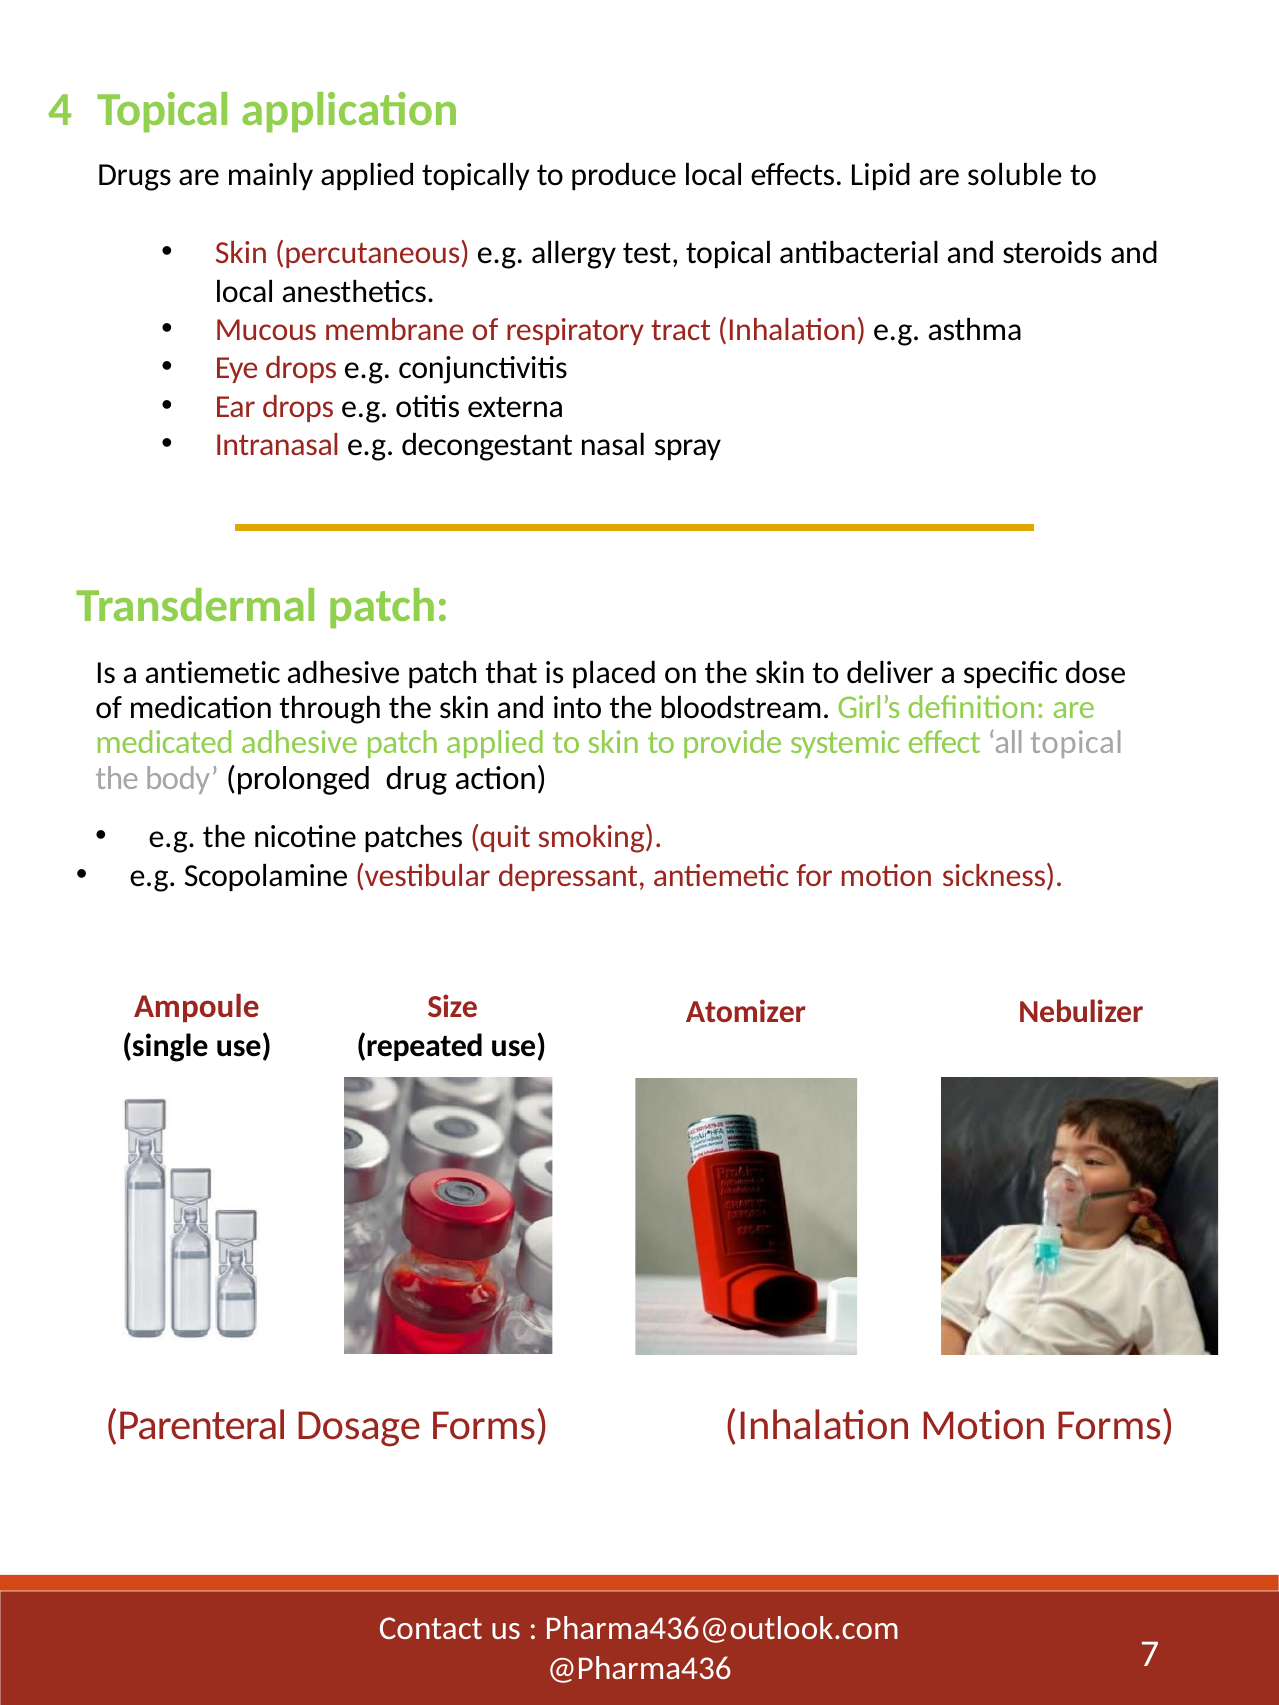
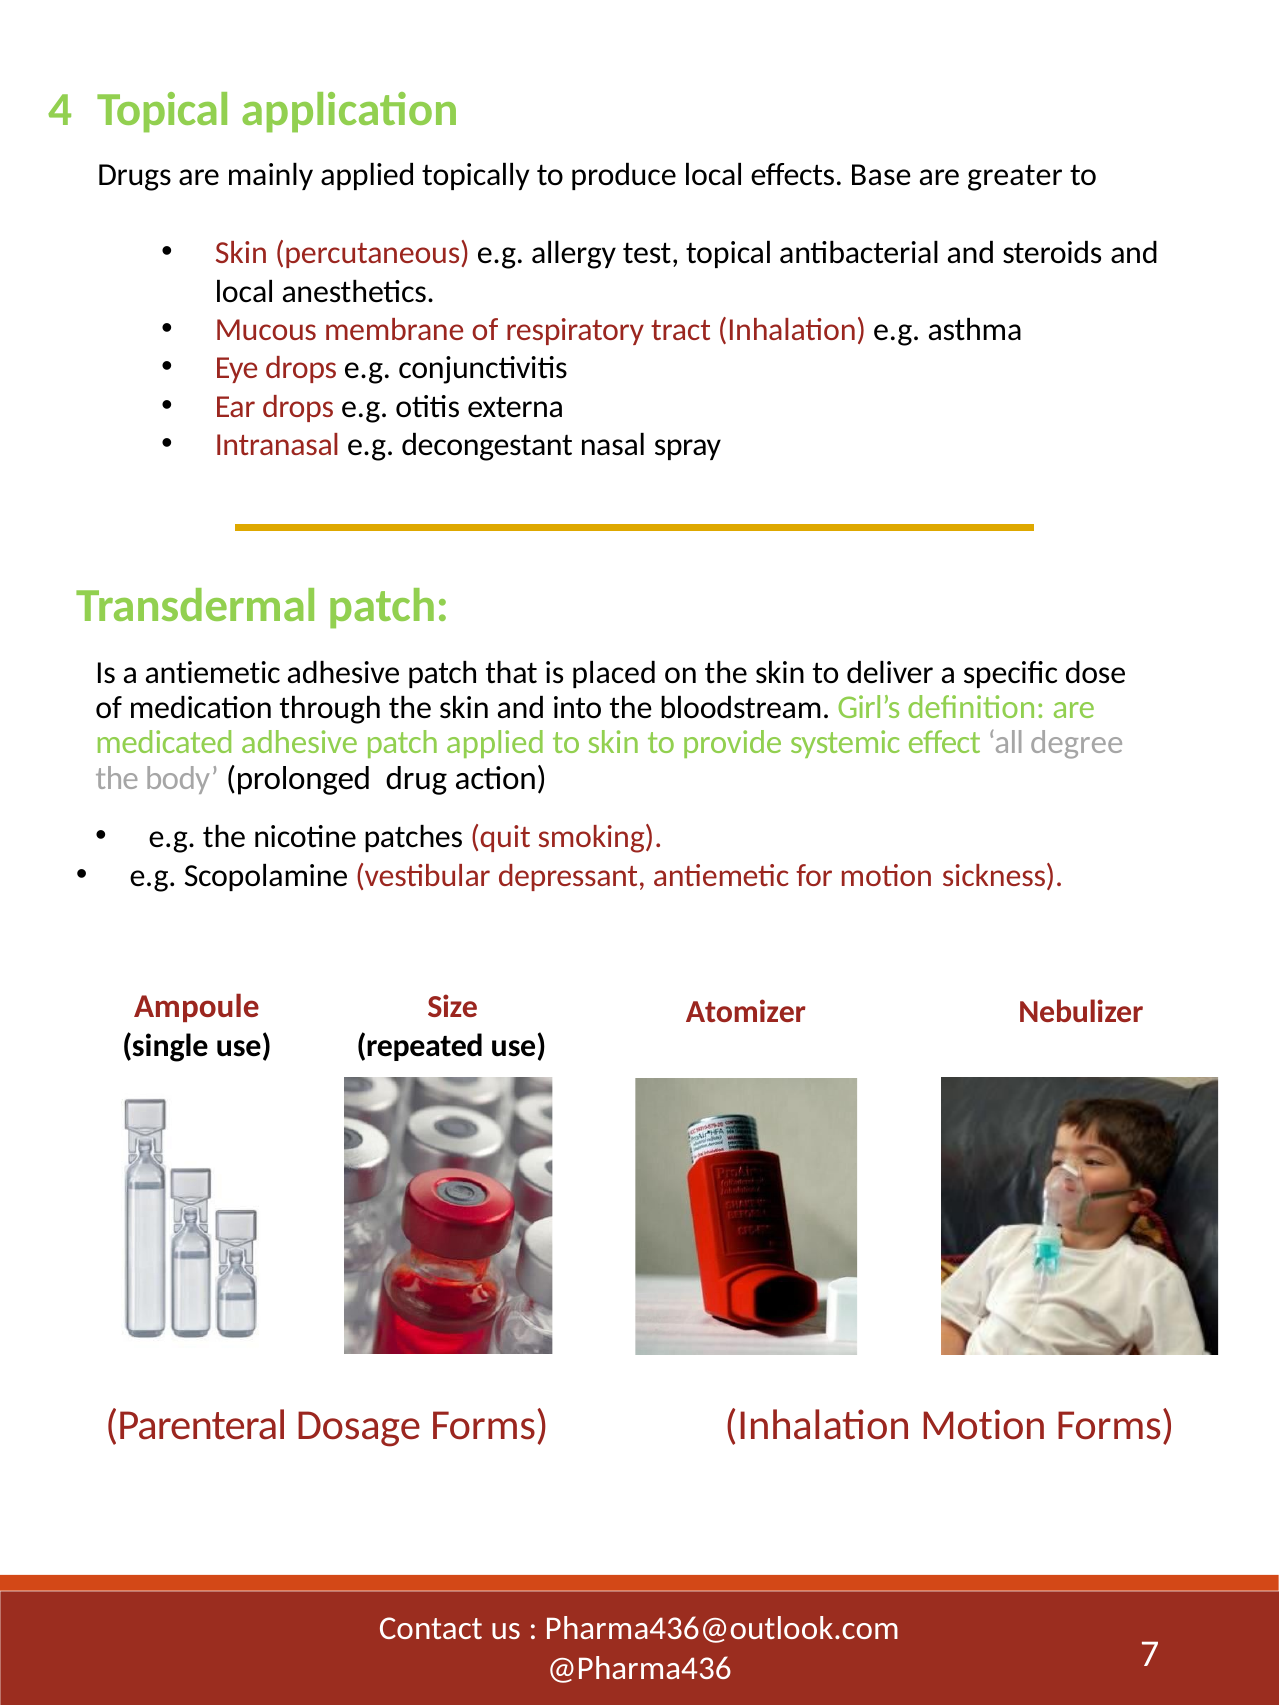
Lipid: Lipid -> Base
soluble: soluble -> greater
all topical: topical -> degree
